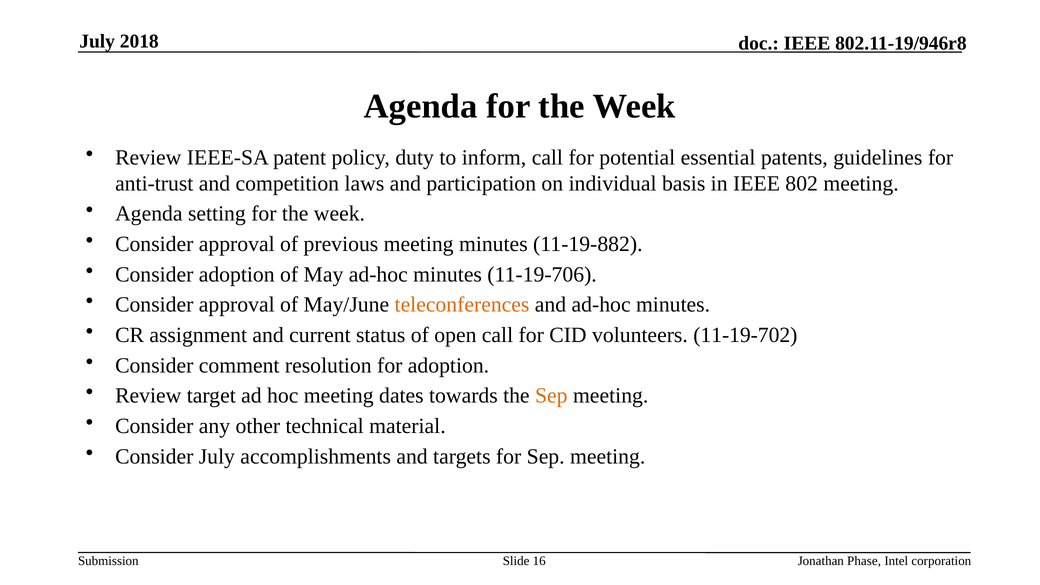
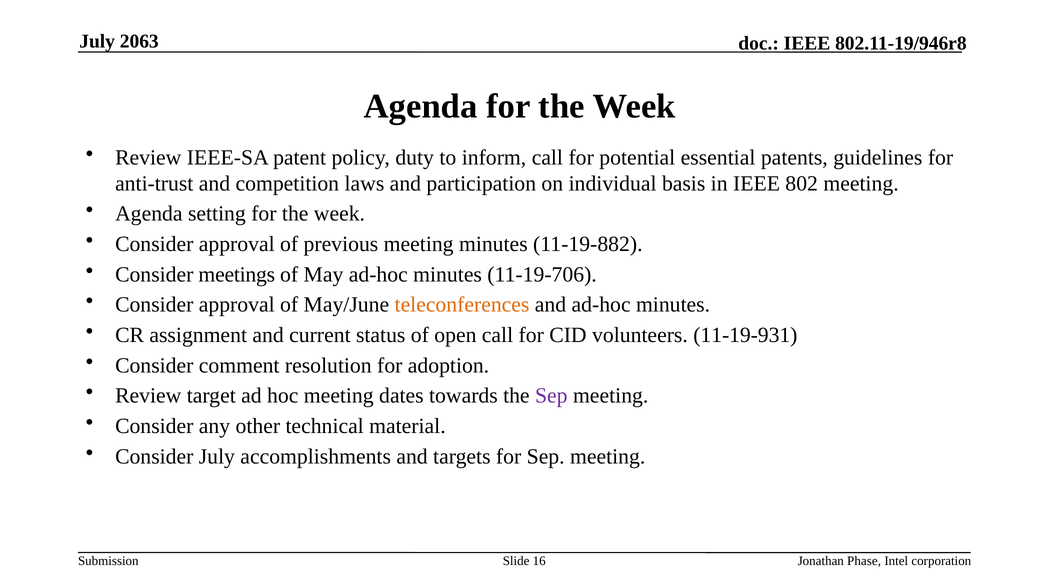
2018: 2018 -> 2063
Consider adoption: adoption -> meetings
11-19-702: 11-19-702 -> 11-19-931
Sep at (551, 396) colour: orange -> purple
